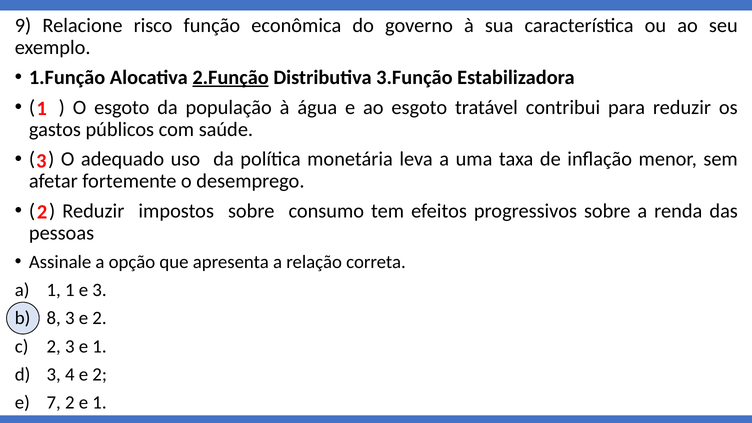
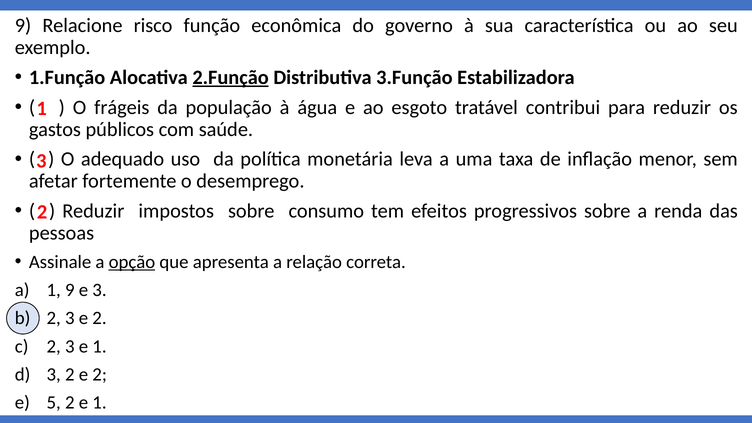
O esgoto: esgoto -> frágeis
opção underline: none -> present
1 1: 1 -> 9
8 at (54, 318): 8 -> 2
4 at (70, 374): 4 -> 2
7: 7 -> 5
